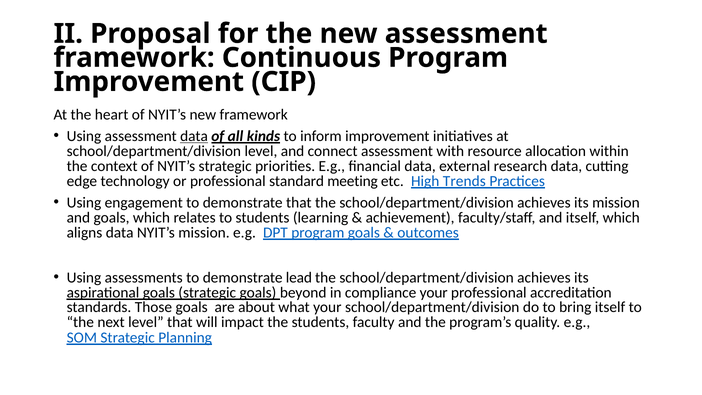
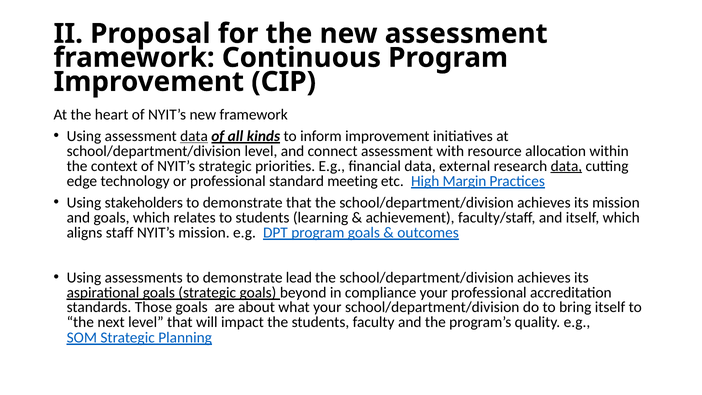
data at (566, 166) underline: none -> present
Trends: Trends -> Margin
engagement: engagement -> stakeholders
aligns data: data -> staff
